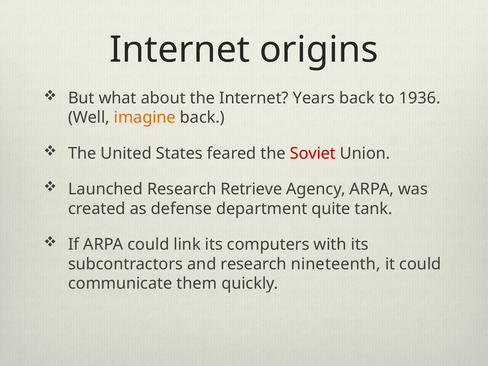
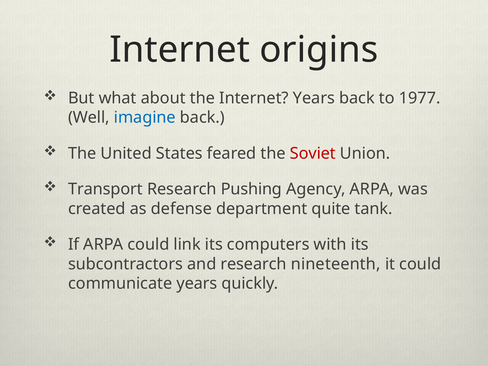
1936: 1936 -> 1977
imagine colour: orange -> blue
Launched: Launched -> Transport
Retrieve: Retrieve -> Pushing
communicate them: them -> years
